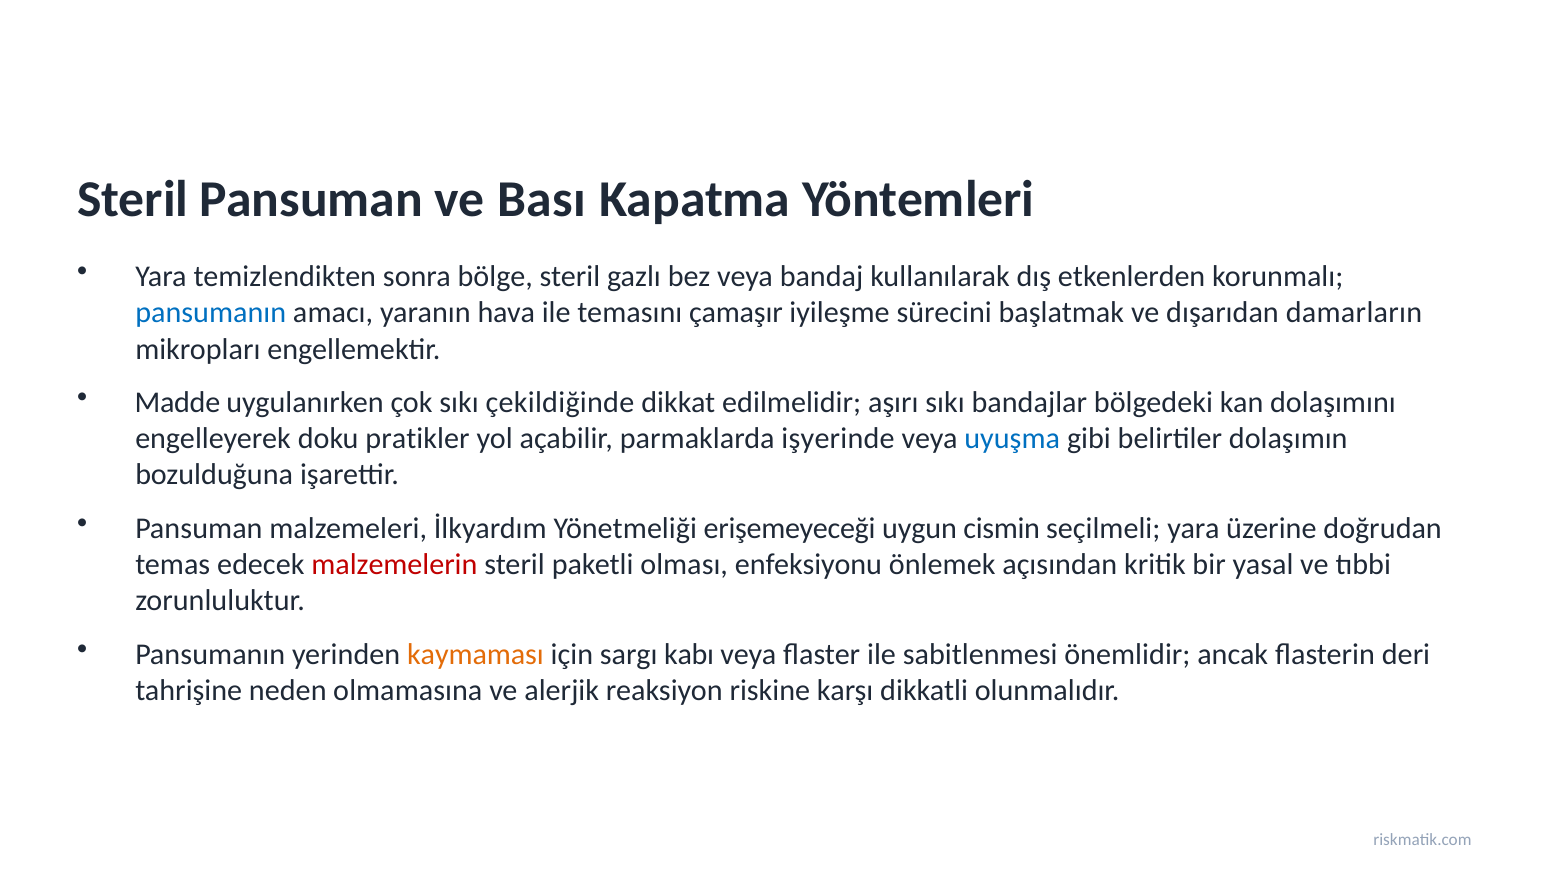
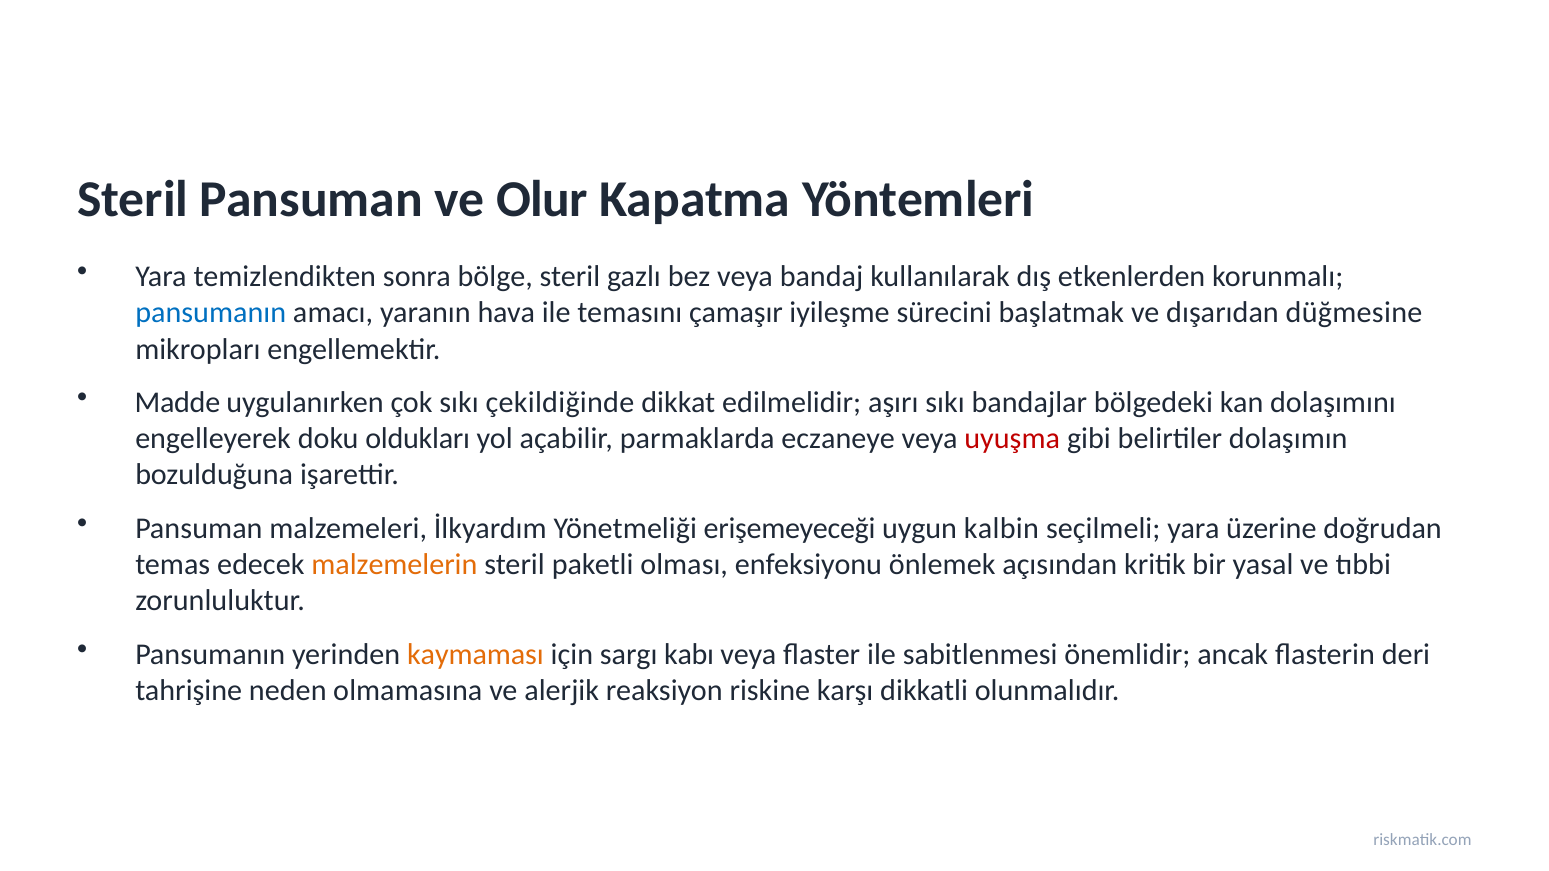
Bası: Bası -> Olur
damarların: damarların -> düğmesine
pratikler: pratikler -> oldukları
işyerinde: işyerinde -> eczaneye
uyuşma colour: blue -> red
cismin: cismin -> kalbin
malzemelerin colour: red -> orange
